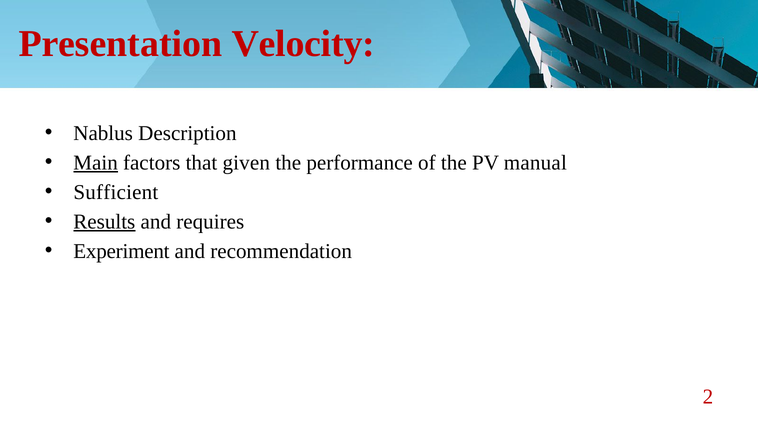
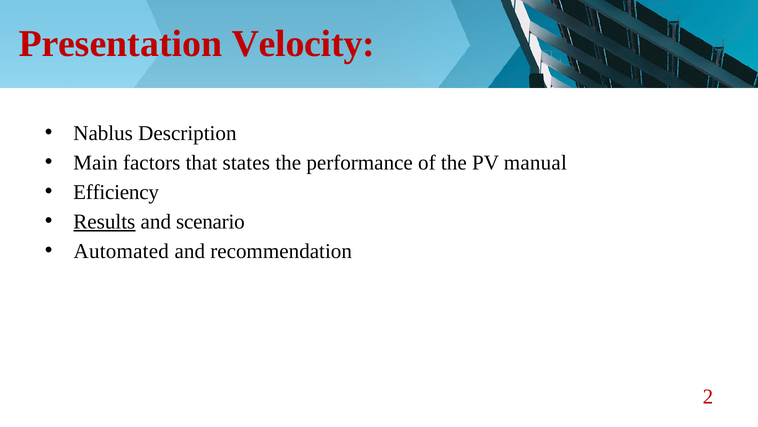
Main underline: present -> none
given: given -> states
Sufficient: Sufficient -> Efficiency
requires: requires -> scenario
Experiment: Experiment -> Automated
